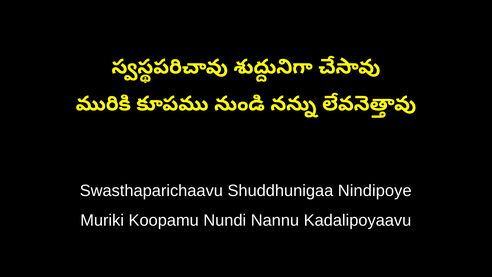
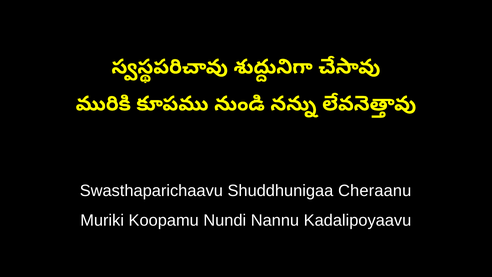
Nindipoye: Nindipoye -> Cheraanu
